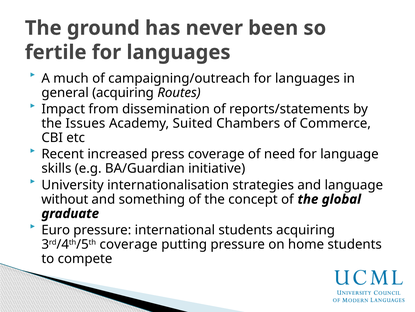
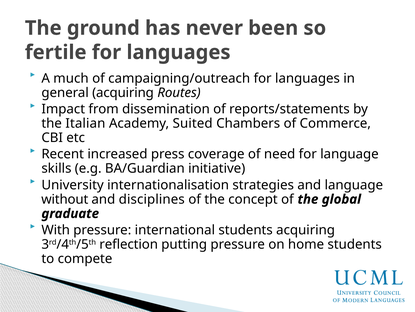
Issues: Issues -> Italian
something: something -> disciplines
Euro: Euro -> With
3rd/4th/5th coverage: coverage -> reflection
